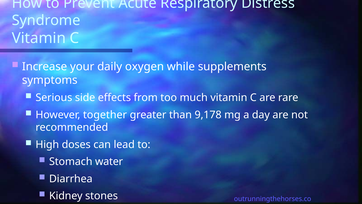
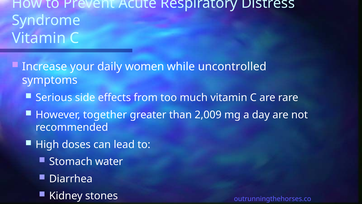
oxygen: oxygen -> women
supplements: supplements -> uncontrolled
9,178: 9,178 -> 2,009
